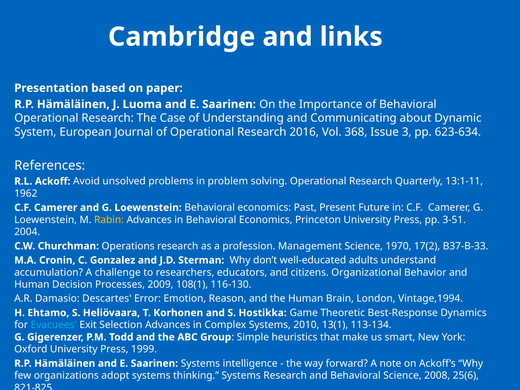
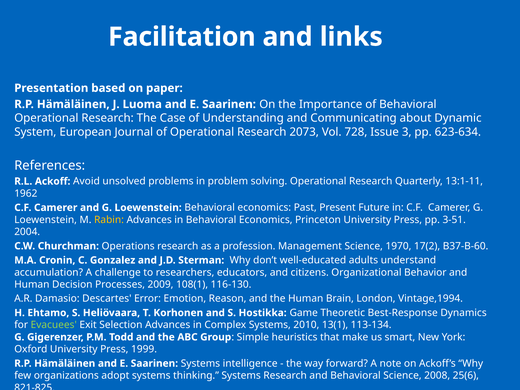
Cambridge: Cambridge -> Facilitation
2016: 2016 -> 2073
368: 368 -> 728
B37-B-33: B37-B-33 -> B37-B-60
Evacuees colour: light blue -> light green
